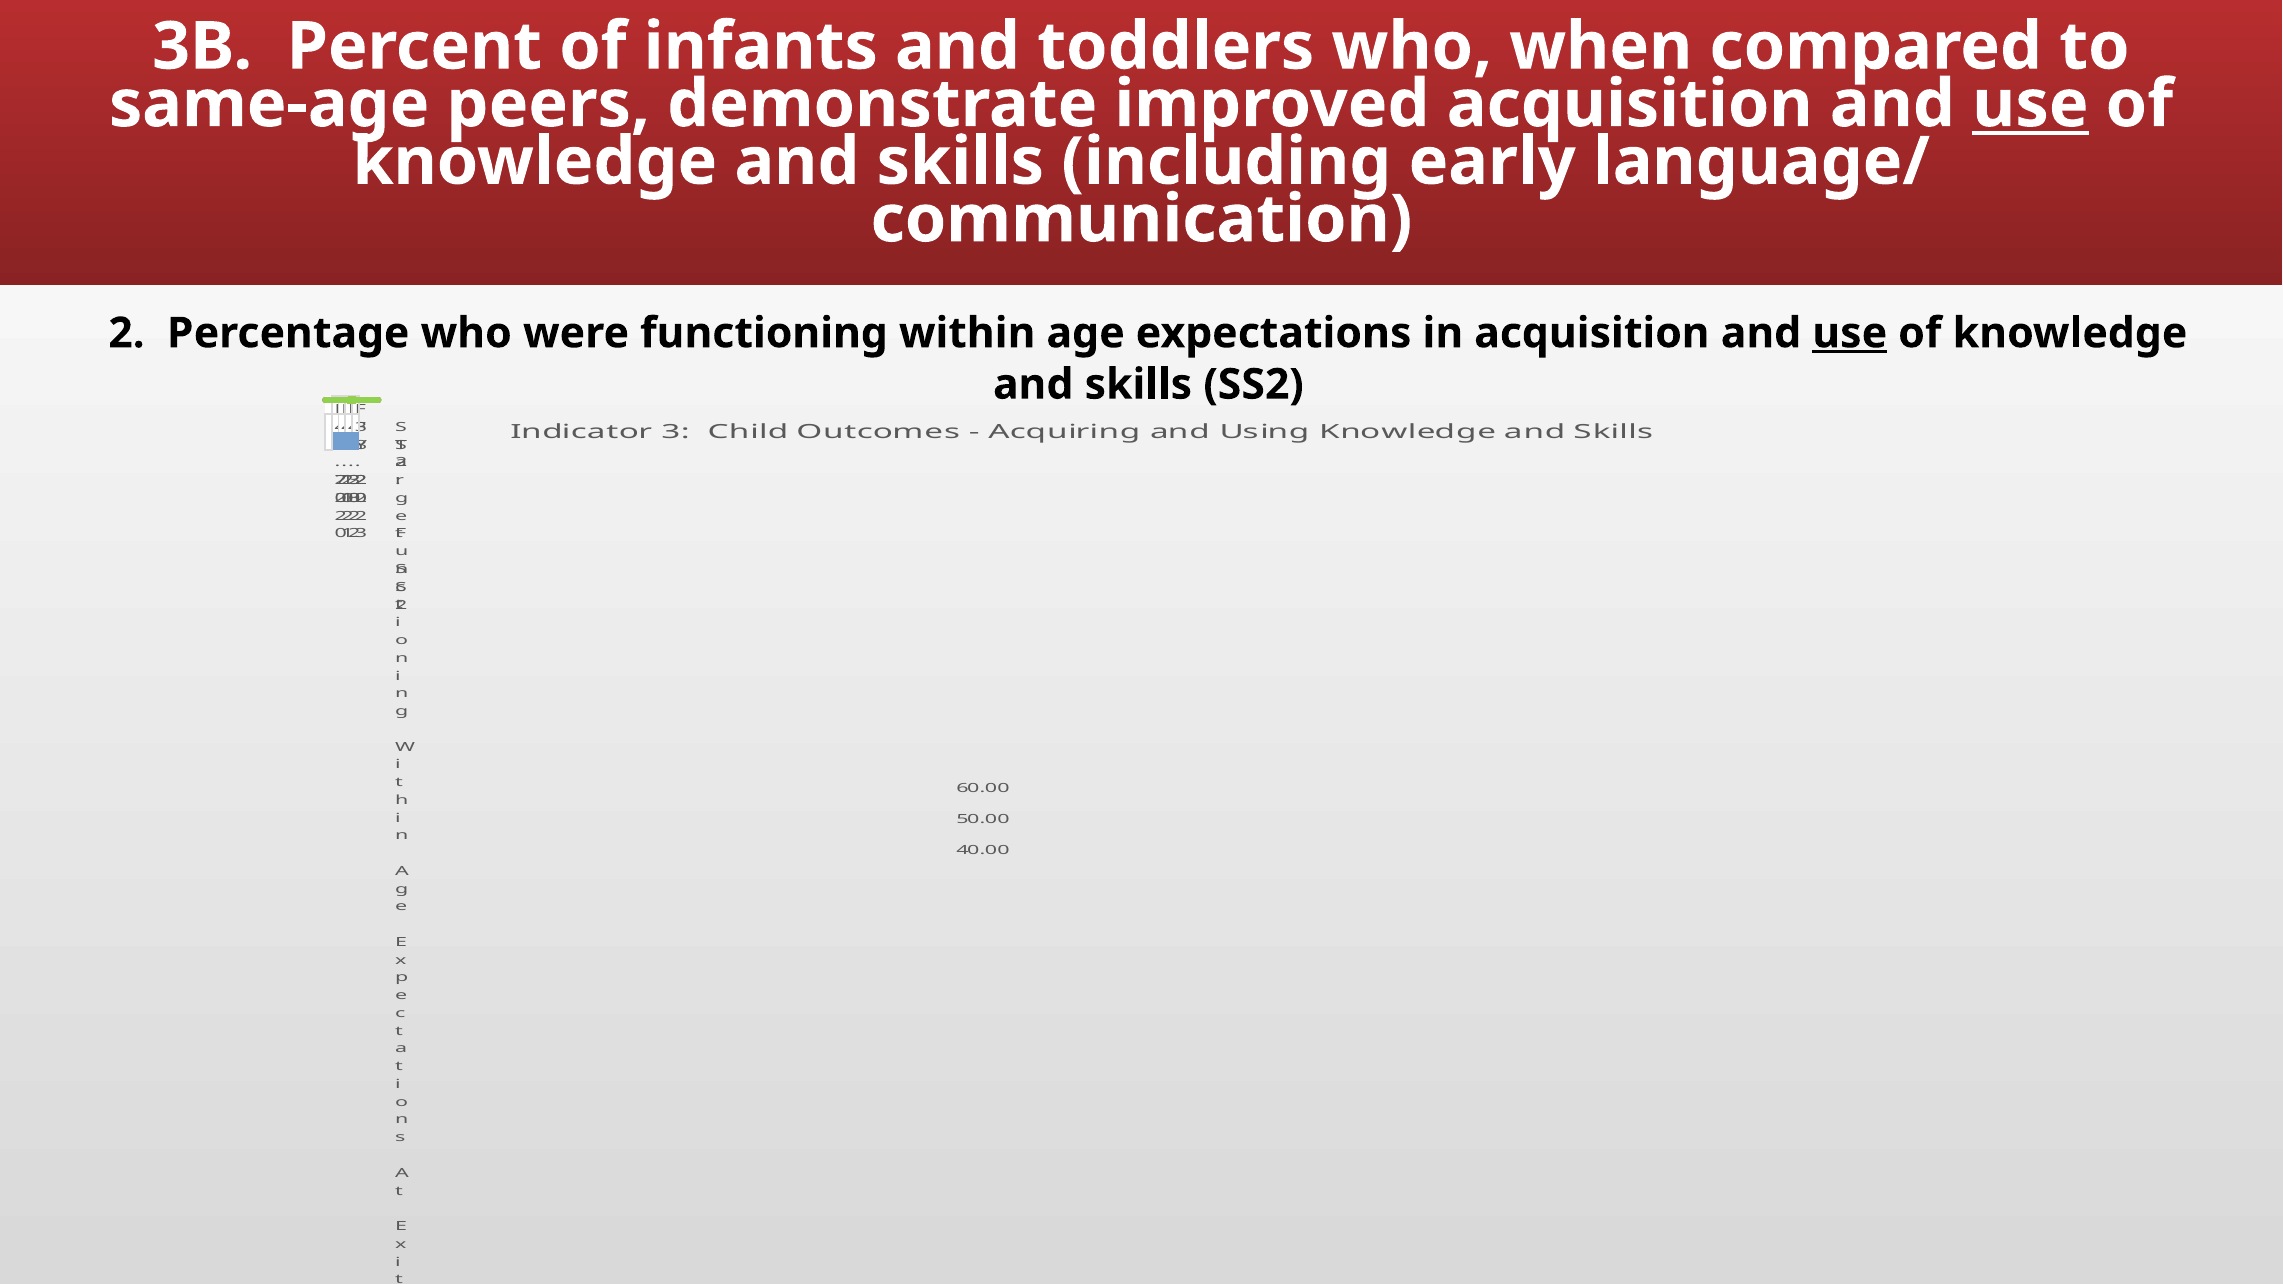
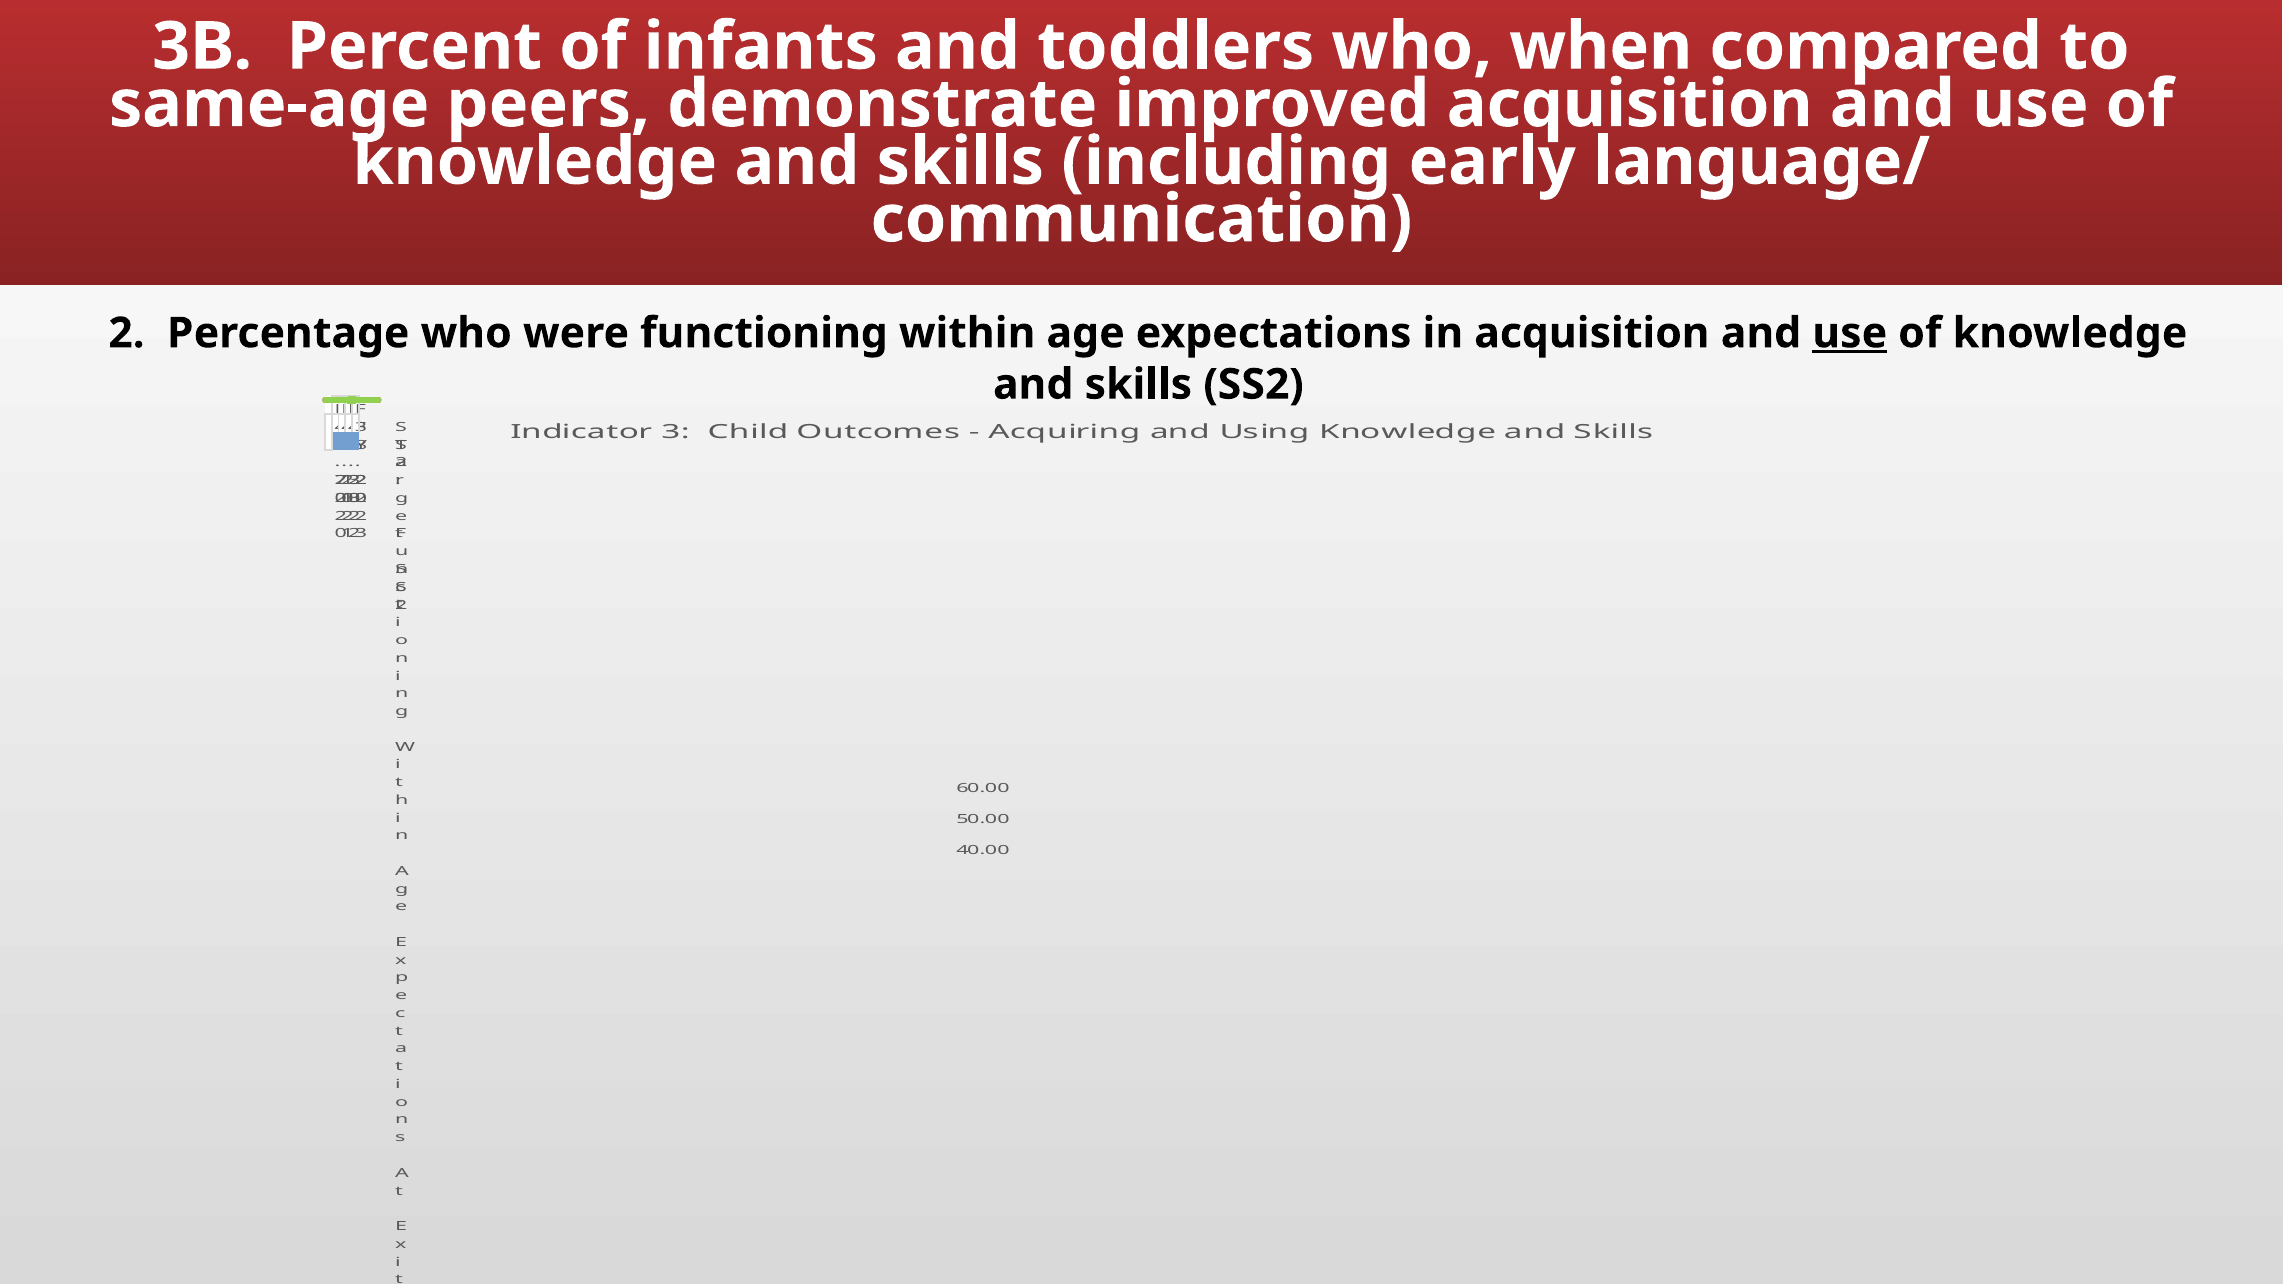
use at (2030, 104) underline: present -> none
